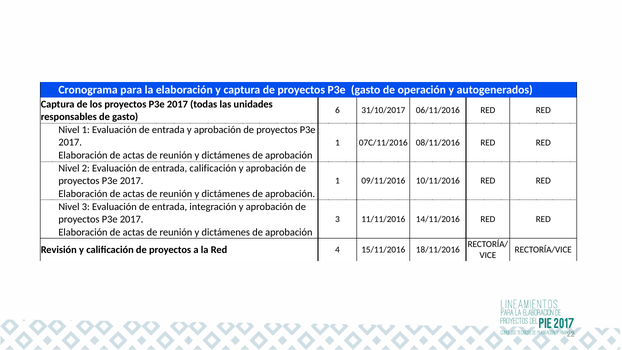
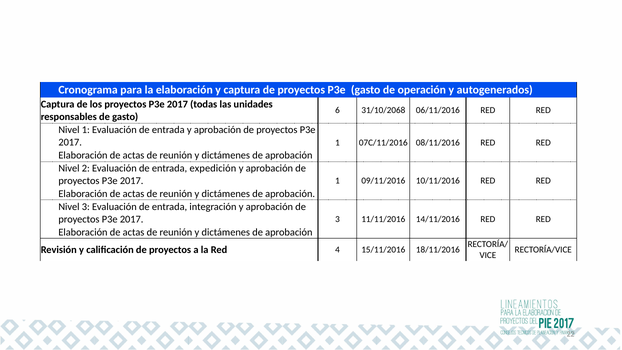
31/10/2017: 31/10/2017 -> 31/10/2068
entrada calificación: calificación -> expedición
